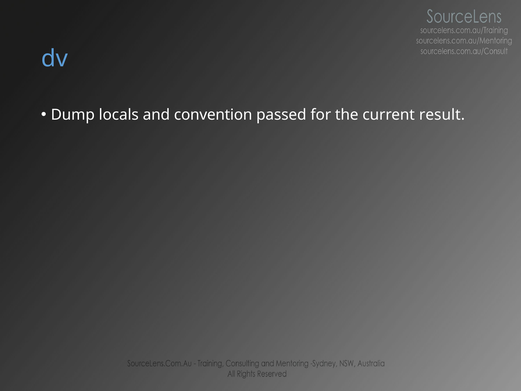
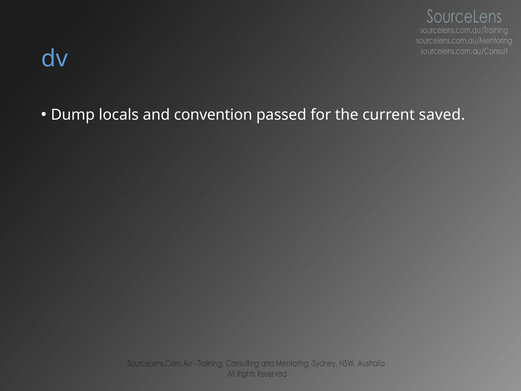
result: result -> saved
